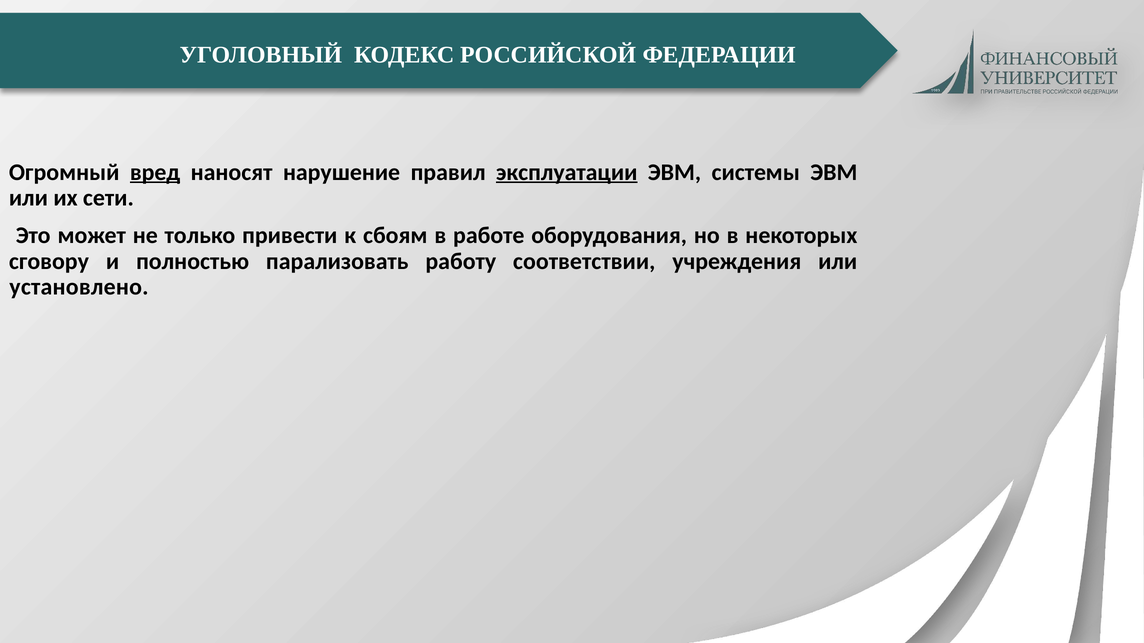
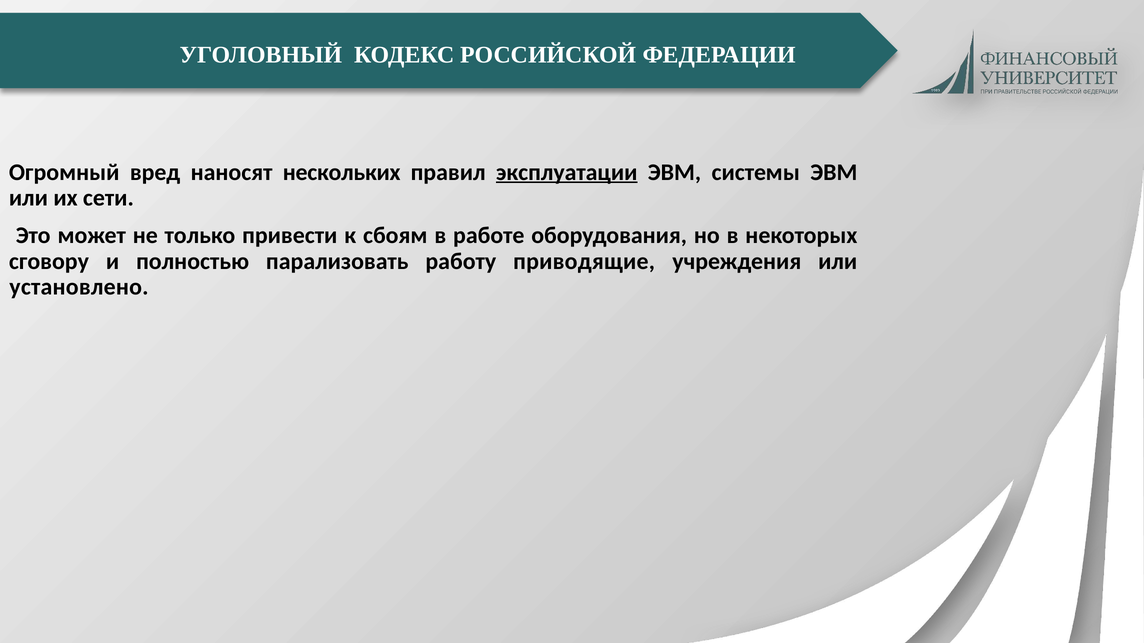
вред underline: present -> none
нарушение: нарушение -> нескольких
соответствии: соответствии -> приводящие
